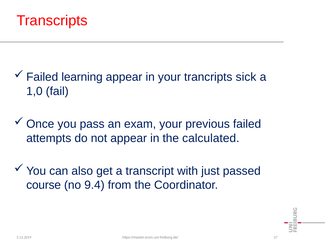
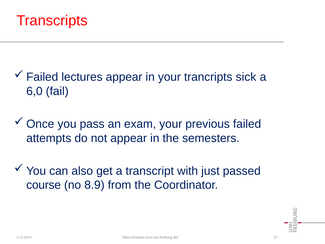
learning: learning -> lectures
1,0: 1,0 -> 6,0
calculated: calculated -> semesters
9.4: 9.4 -> 8.9
